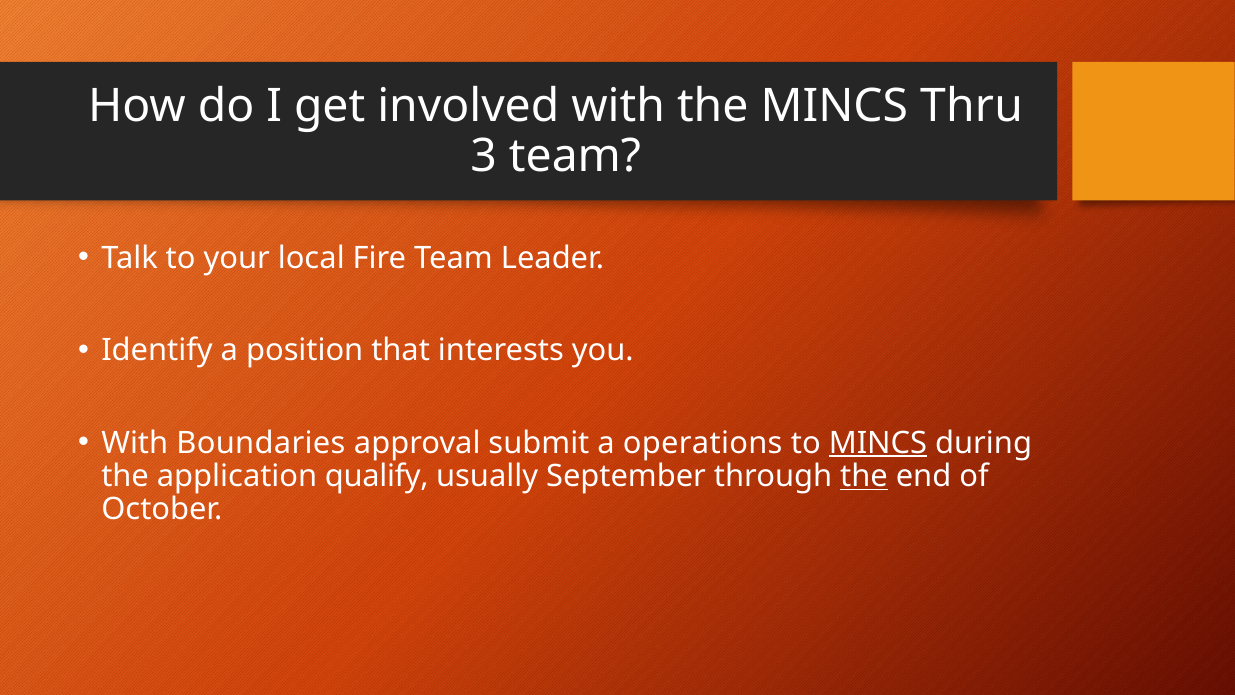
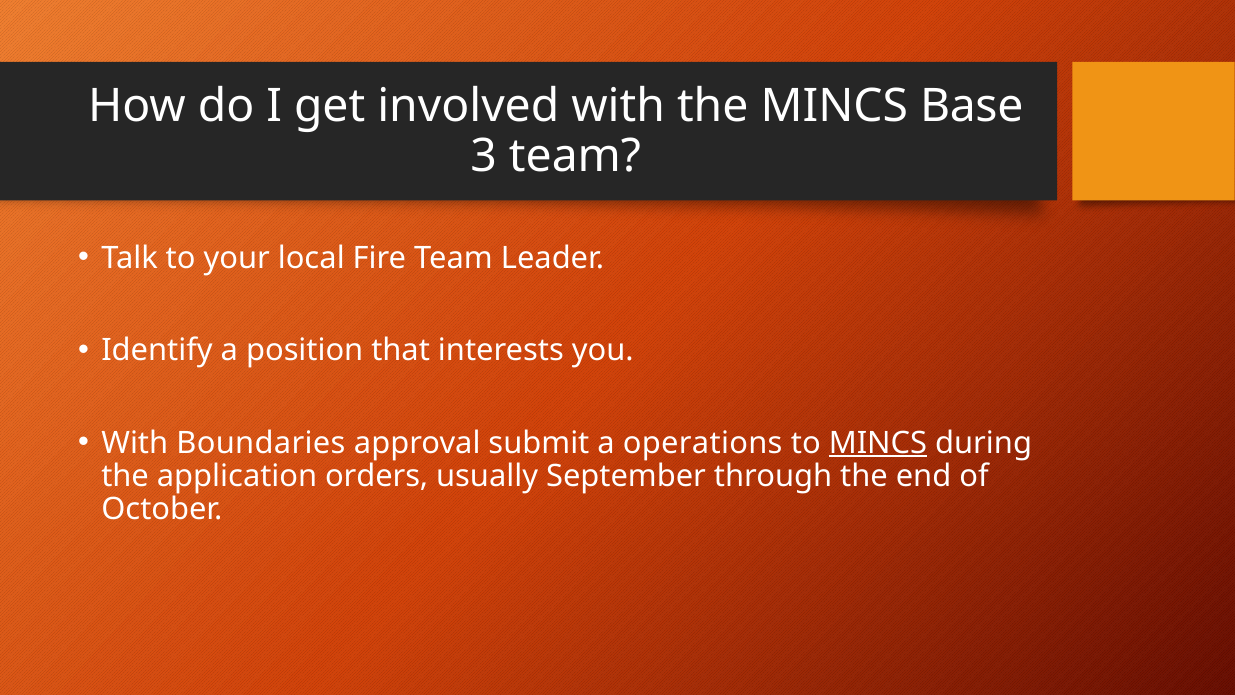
Thru: Thru -> Base
qualify: qualify -> orders
the at (864, 476) underline: present -> none
